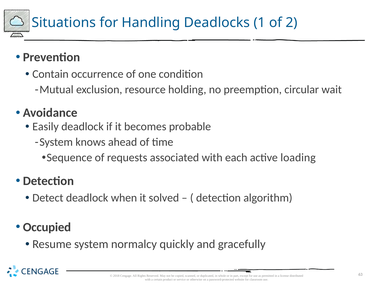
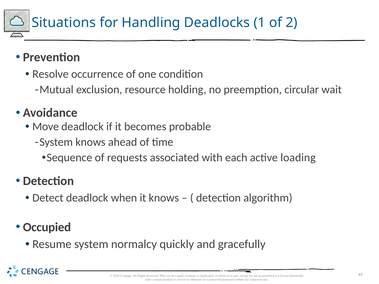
Contain: Contain -> Resolve
Easily: Easily -> Move
it solved: solved -> knows
